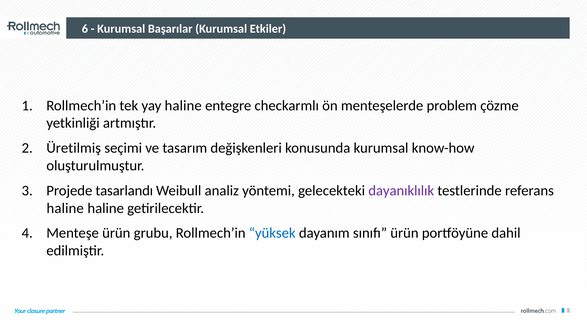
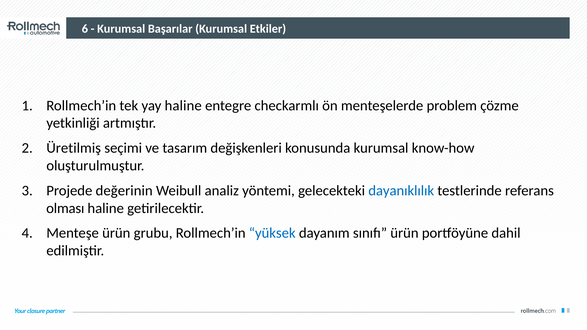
tasarlandı: tasarlandı -> değerinin
dayanıklılık colour: purple -> blue
haline at (65, 208): haline -> olması
